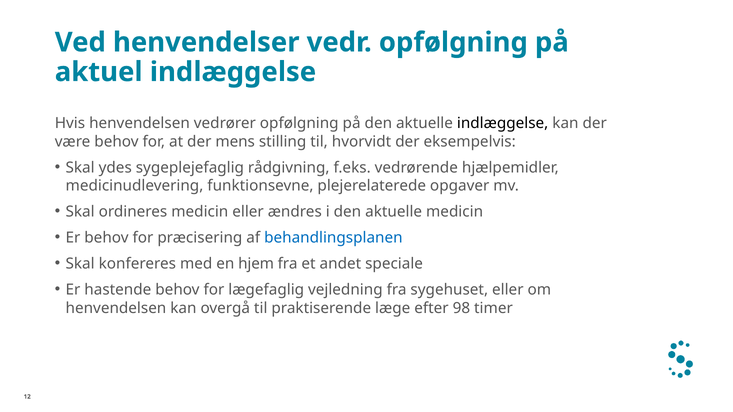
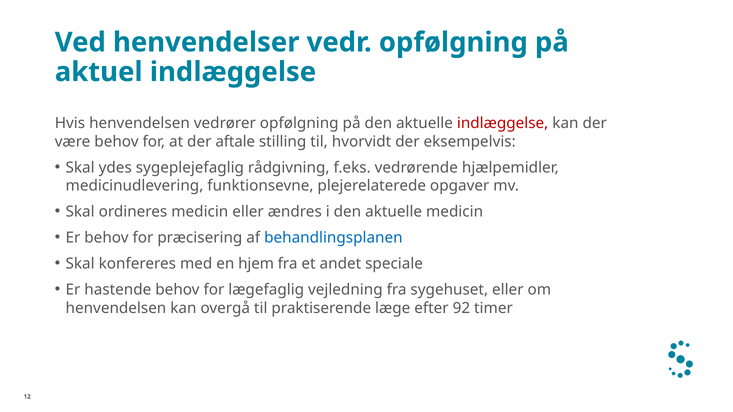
indlæggelse at (503, 123) colour: black -> red
mens: mens -> aftale
98: 98 -> 92
